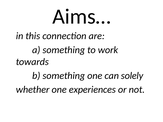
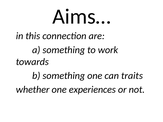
solely: solely -> traits
